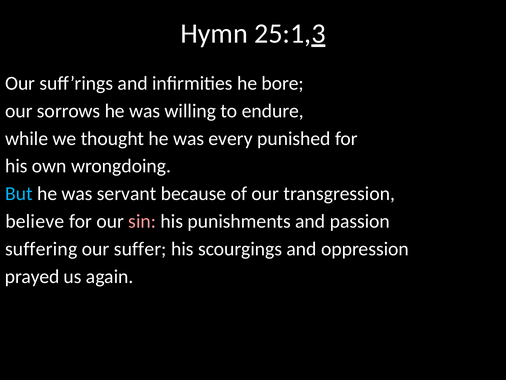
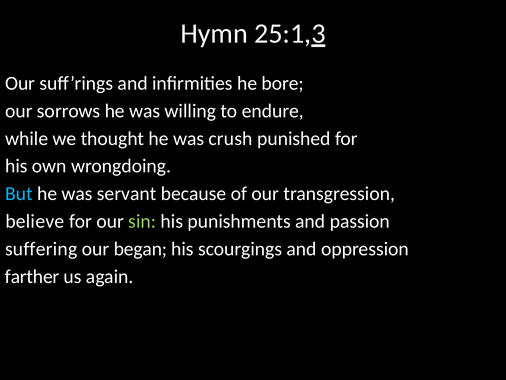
every: every -> crush
sin colour: pink -> light green
suffer: suffer -> began
prayed: prayed -> farther
